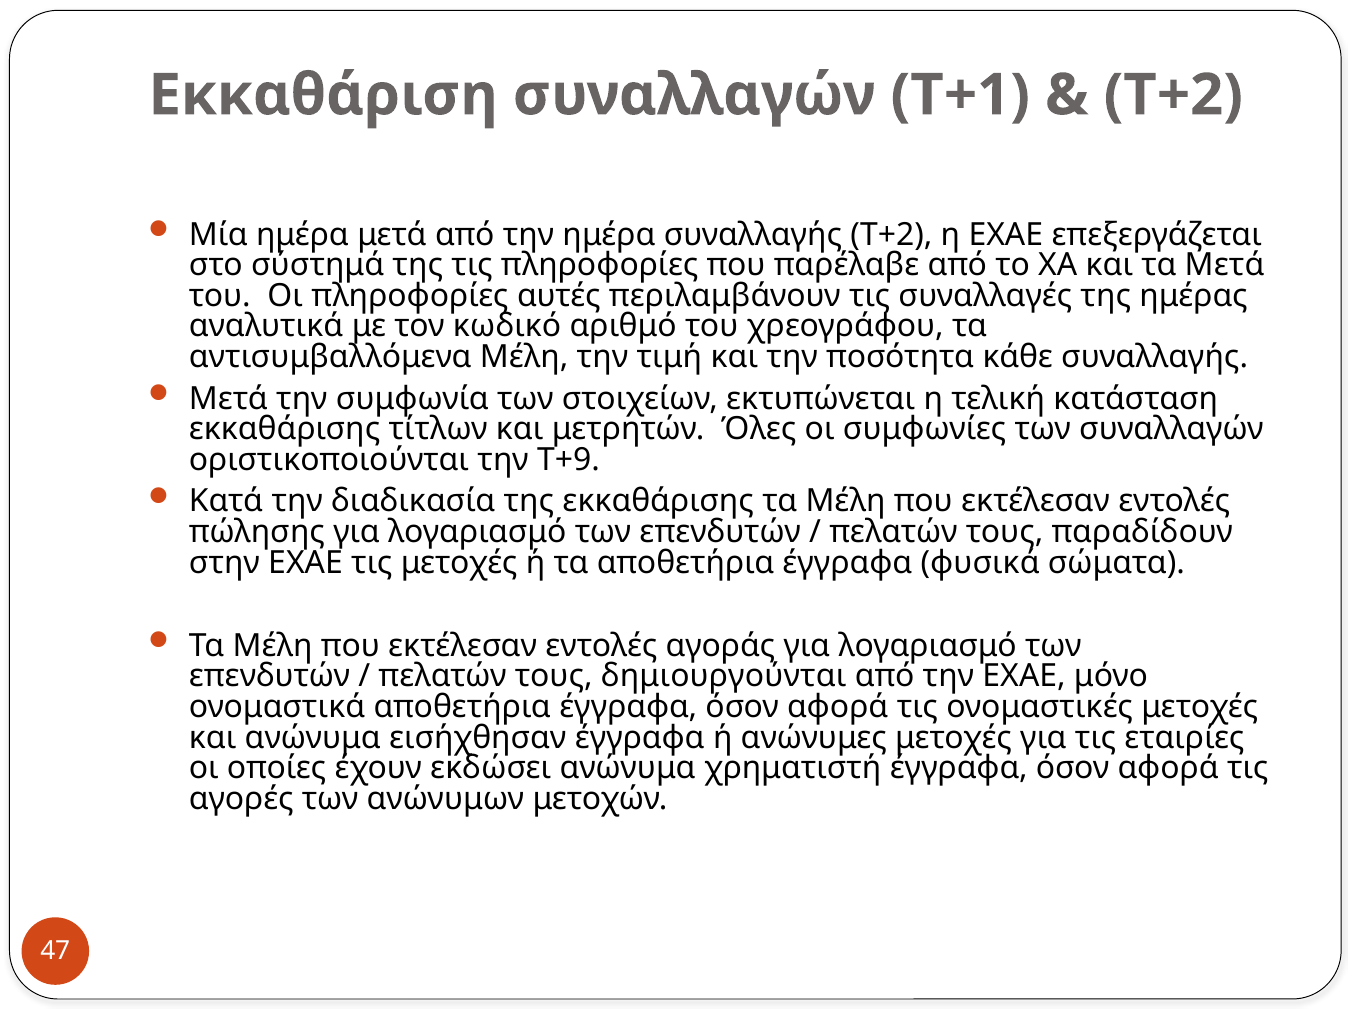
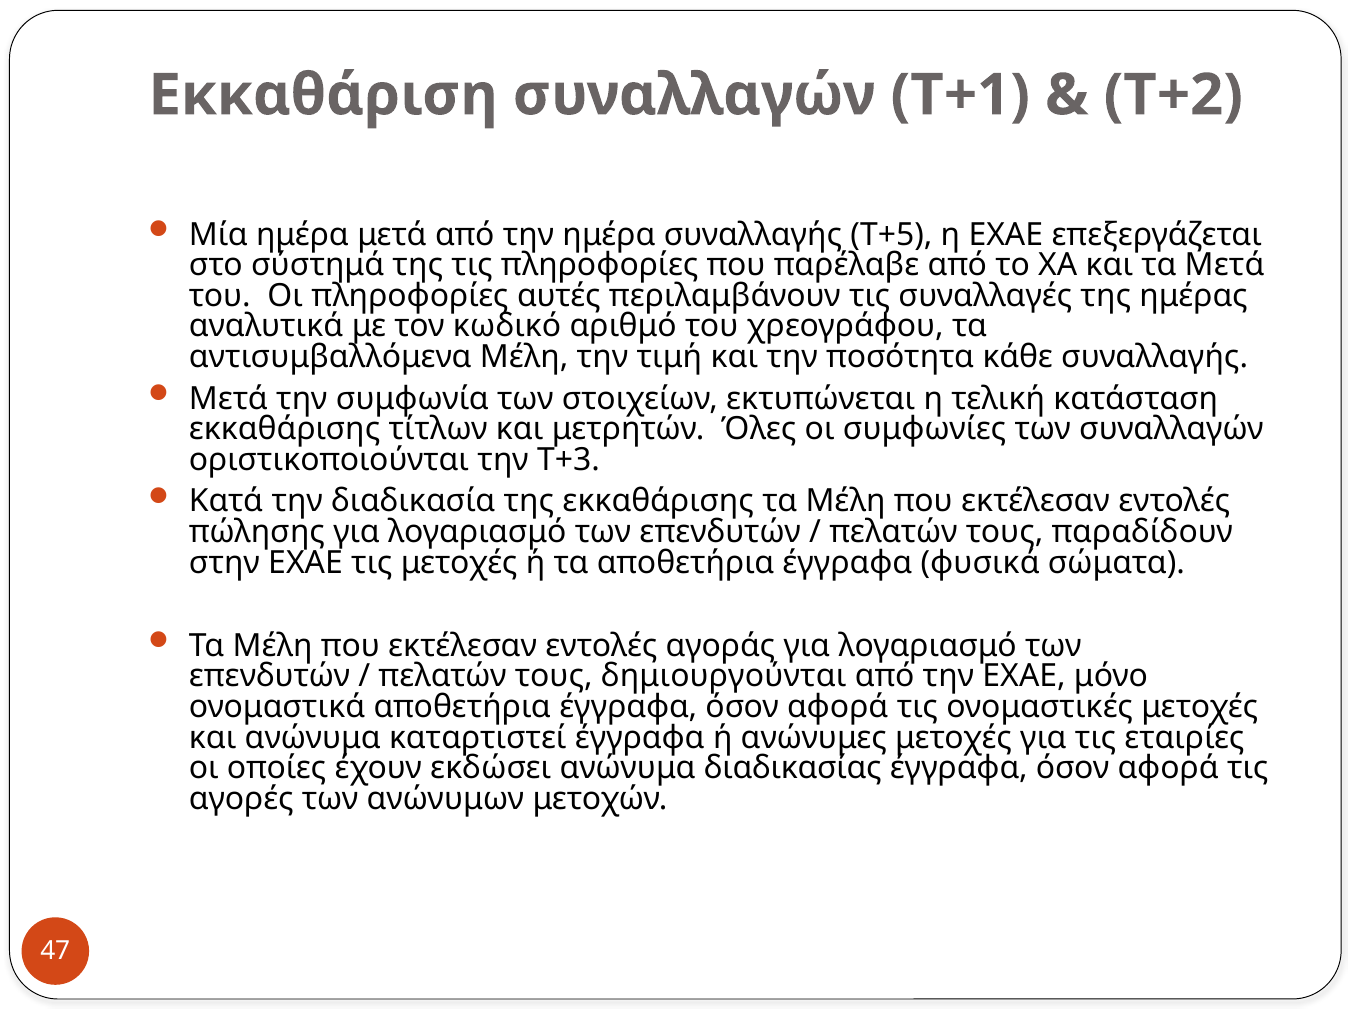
συναλλαγής Τ+2: Τ+2 -> Τ+5
Τ+9: Τ+9 -> Τ+3
εισήχθησαν: εισήχθησαν -> καταρτιστεί
χρηματιστή: χρηματιστή -> διαδικασίας
